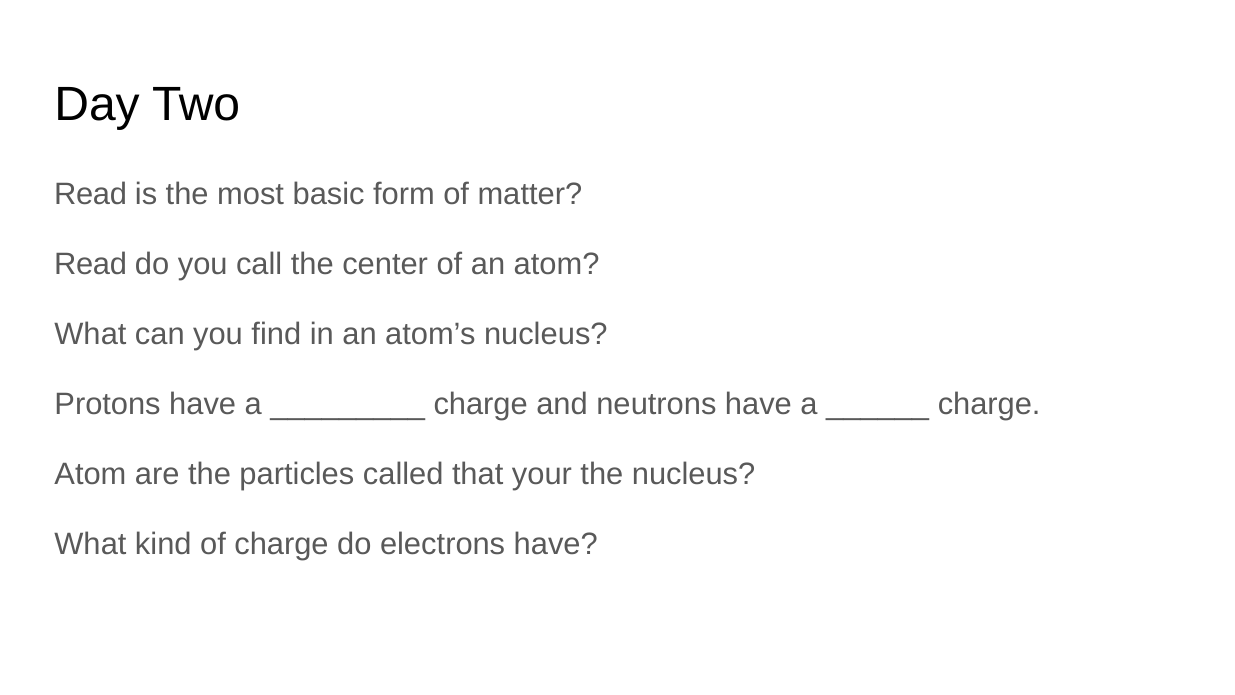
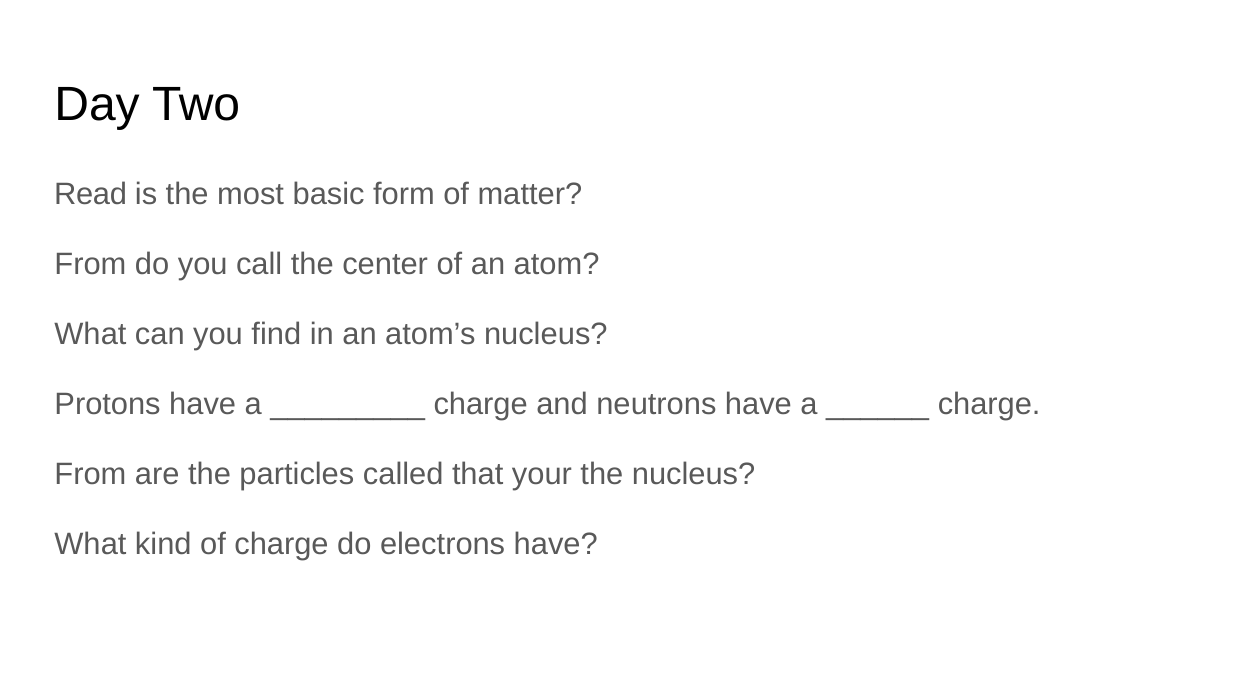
Read at (91, 264): Read -> From
Atom at (90, 474): Atom -> From
